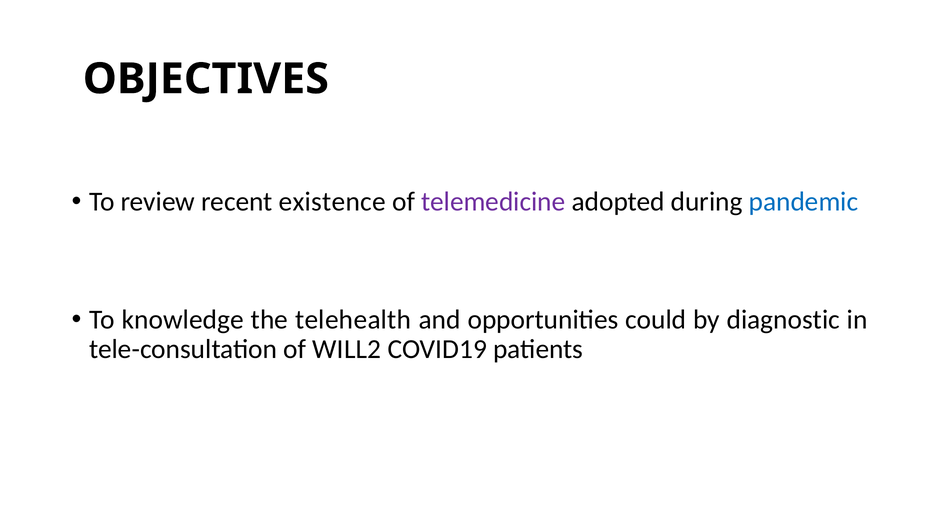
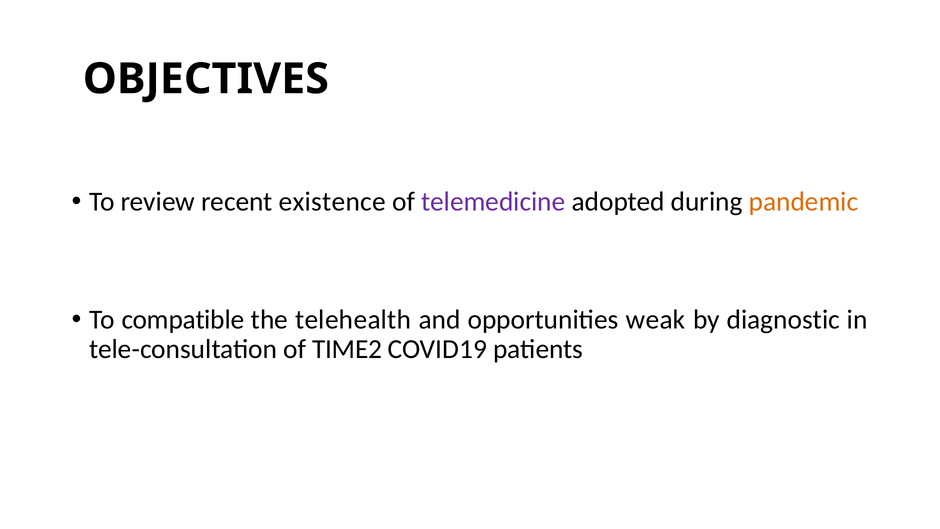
pandemic colour: blue -> orange
knowledge: knowledge -> compatible
could: could -> weak
WILL2: WILL2 -> TIME2
